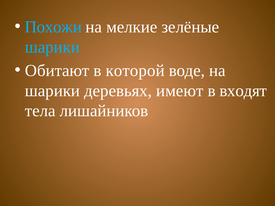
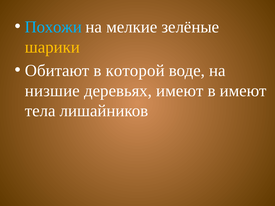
шарики at (52, 47) colour: light blue -> yellow
шарики at (52, 91): шарики -> низшие
в входят: входят -> имеют
